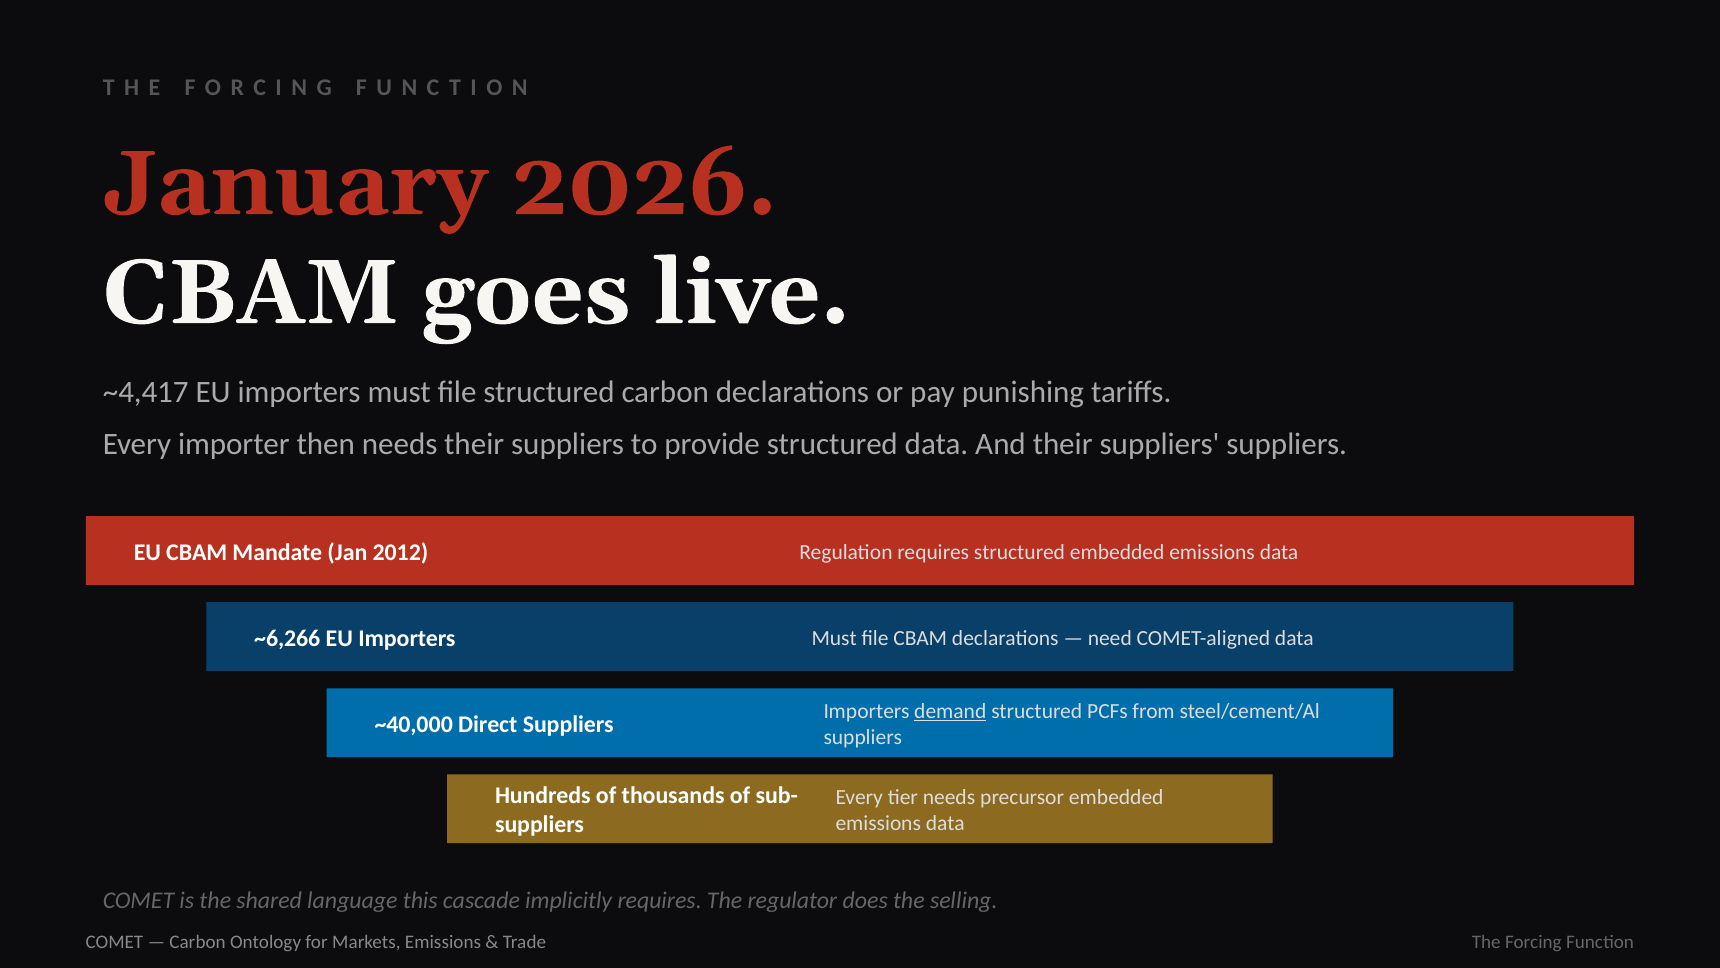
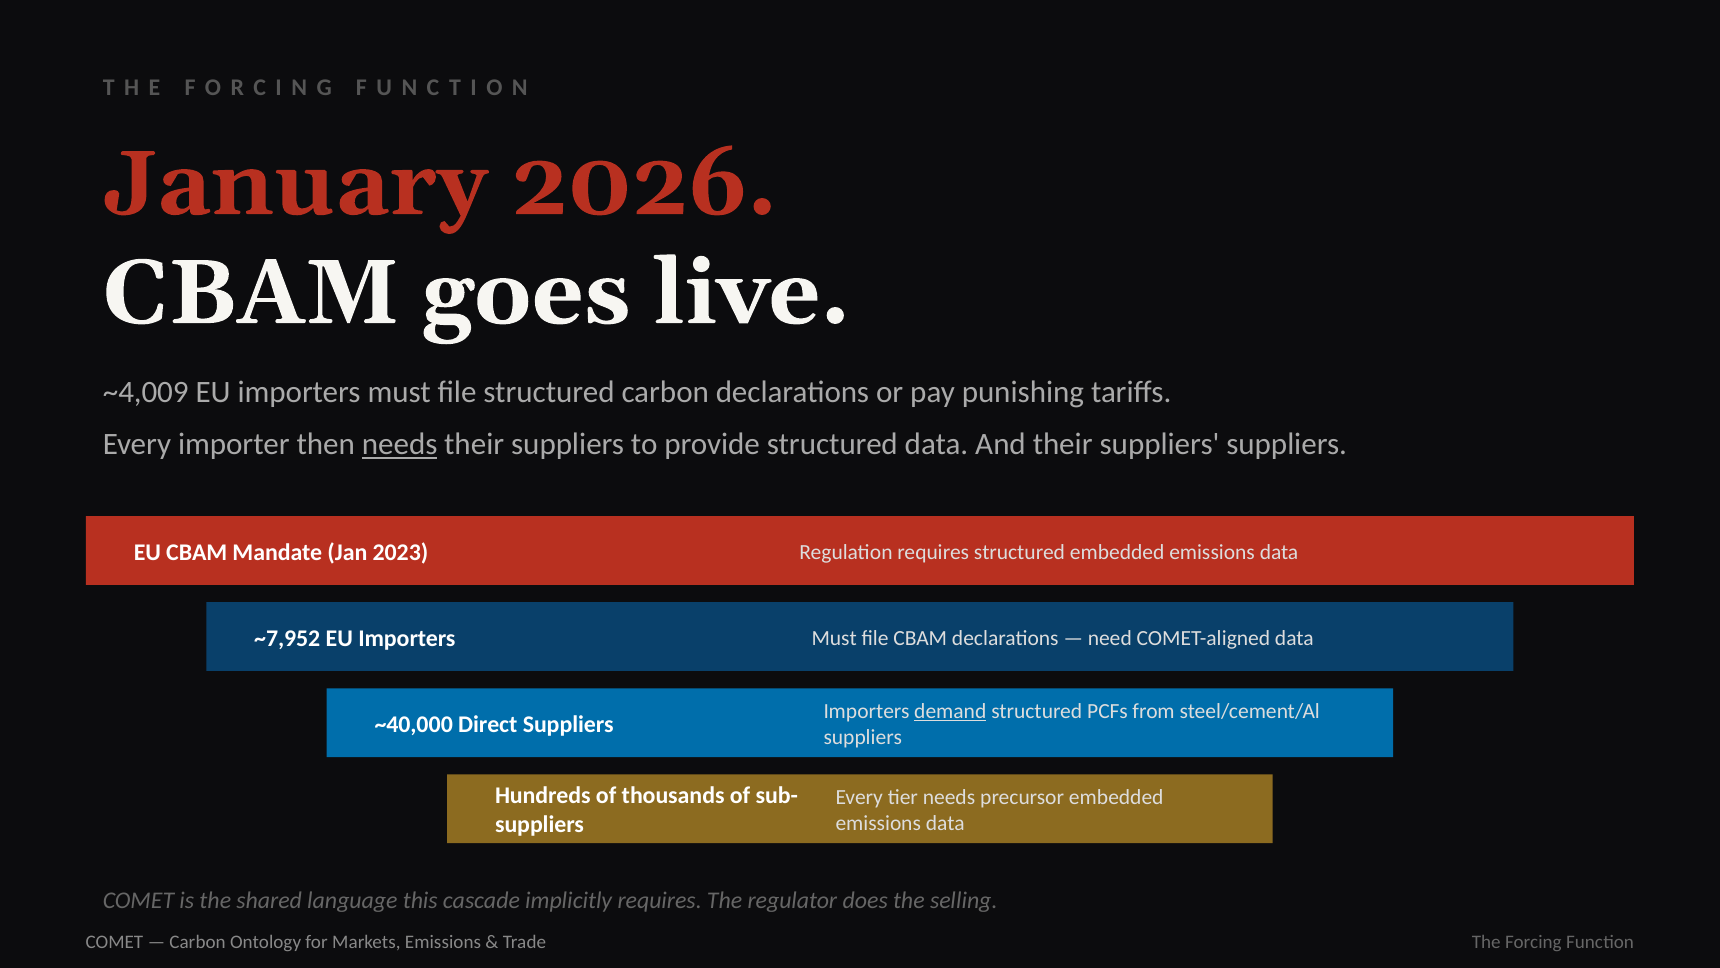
~4,417: ~4,417 -> ~4,009
needs at (400, 444) underline: none -> present
2012: 2012 -> 2023
~6,266: ~6,266 -> ~7,952
